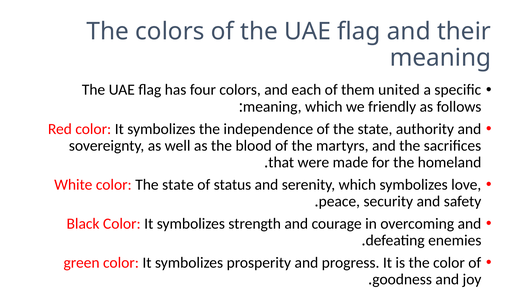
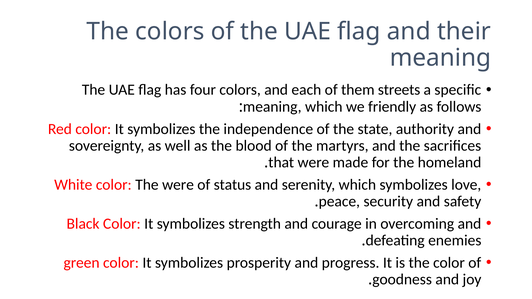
united: united -> streets
color The state: state -> were
